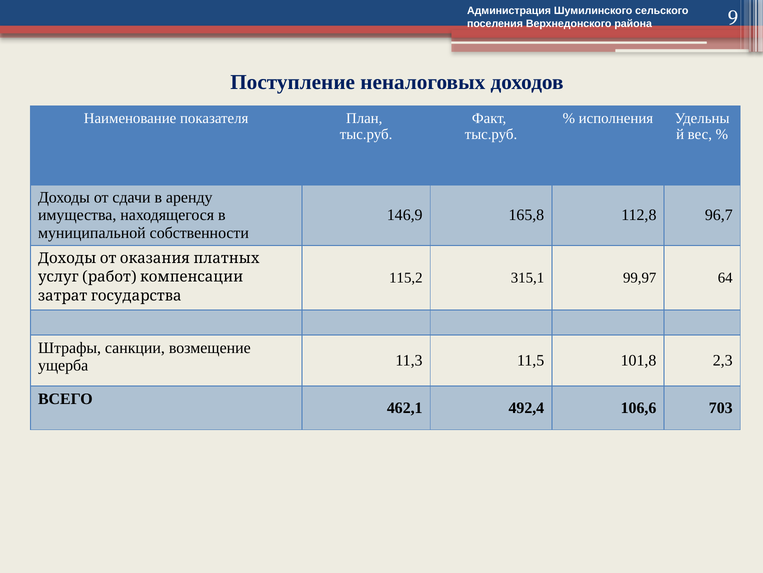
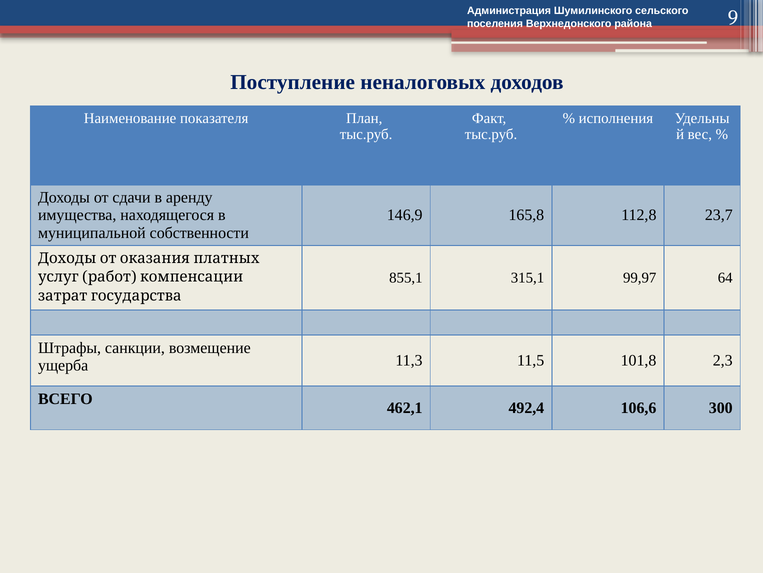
96,7: 96,7 -> 23,7
115,2: 115,2 -> 855,1
703: 703 -> 300
